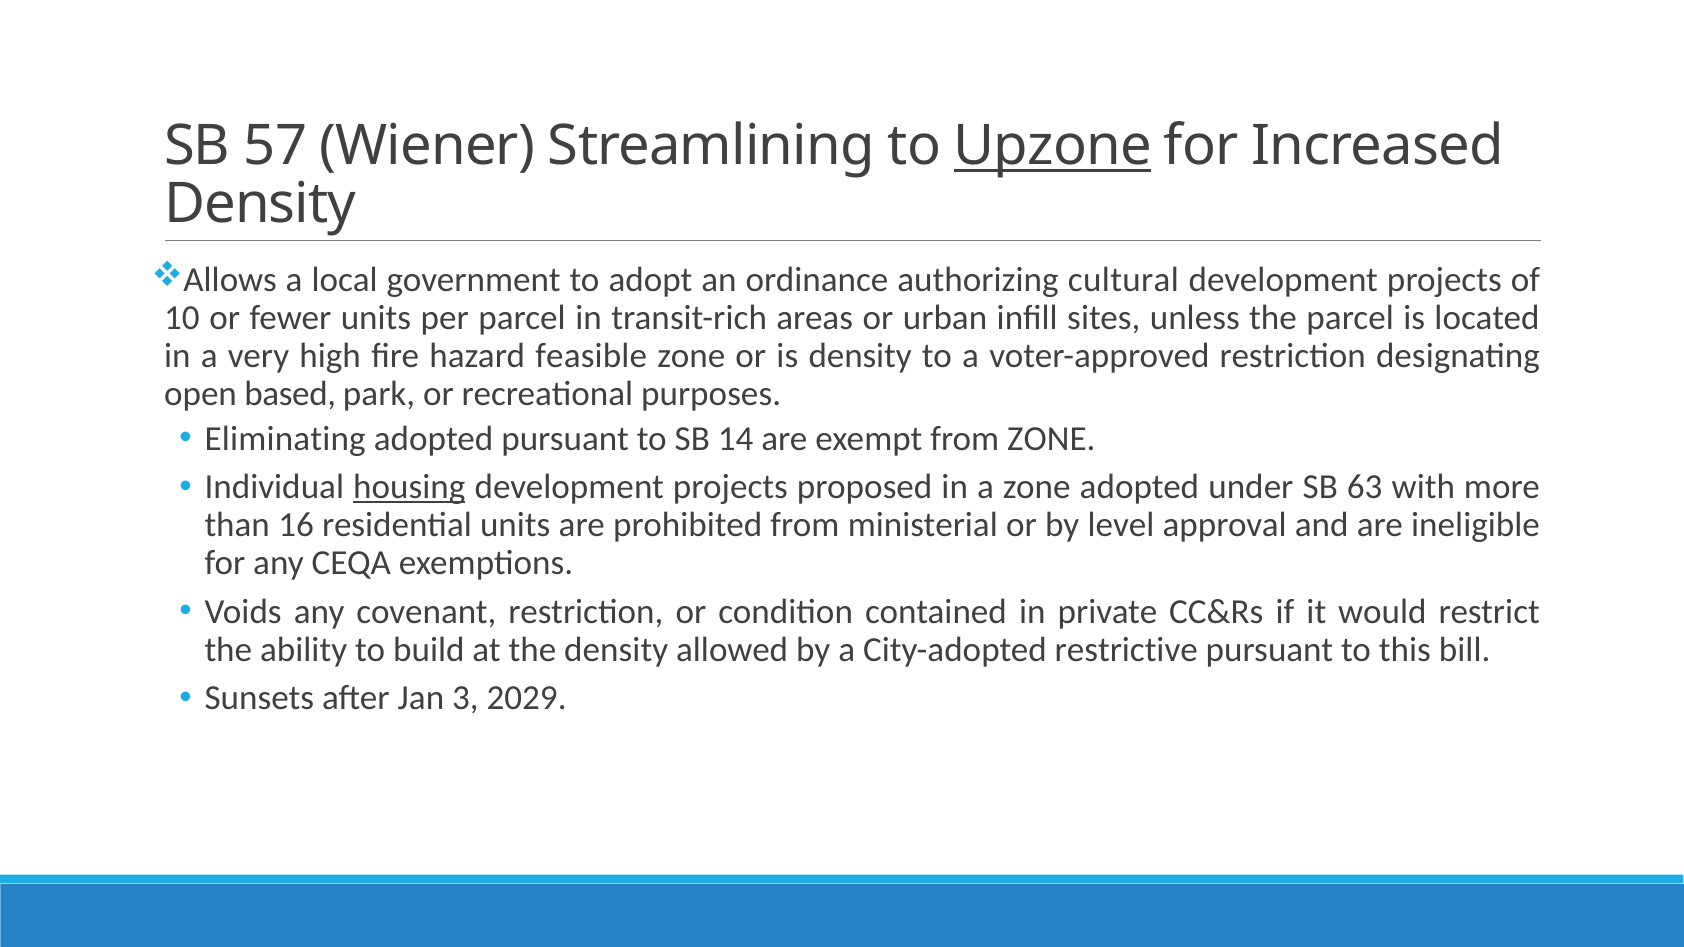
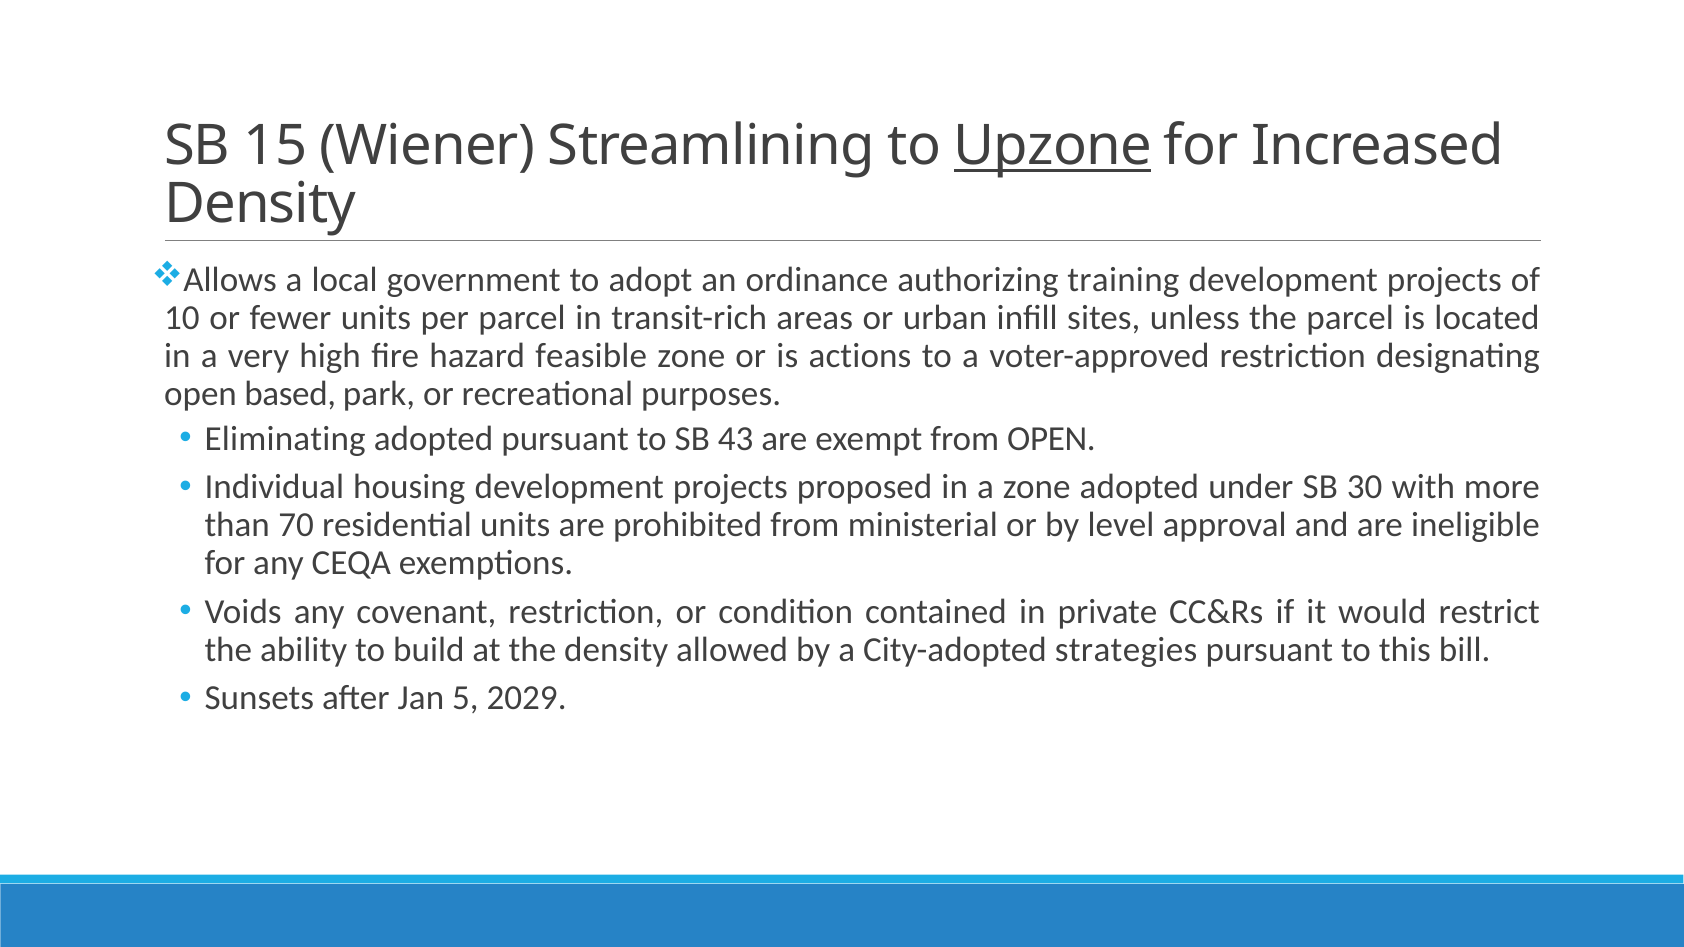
57: 57 -> 15
cultural: cultural -> training
is density: density -> actions
14: 14 -> 43
from ZONE: ZONE -> OPEN
housing underline: present -> none
63: 63 -> 30
16: 16 -> 70
restrictive: restrictive -> strategies
3: 3 -> 5
